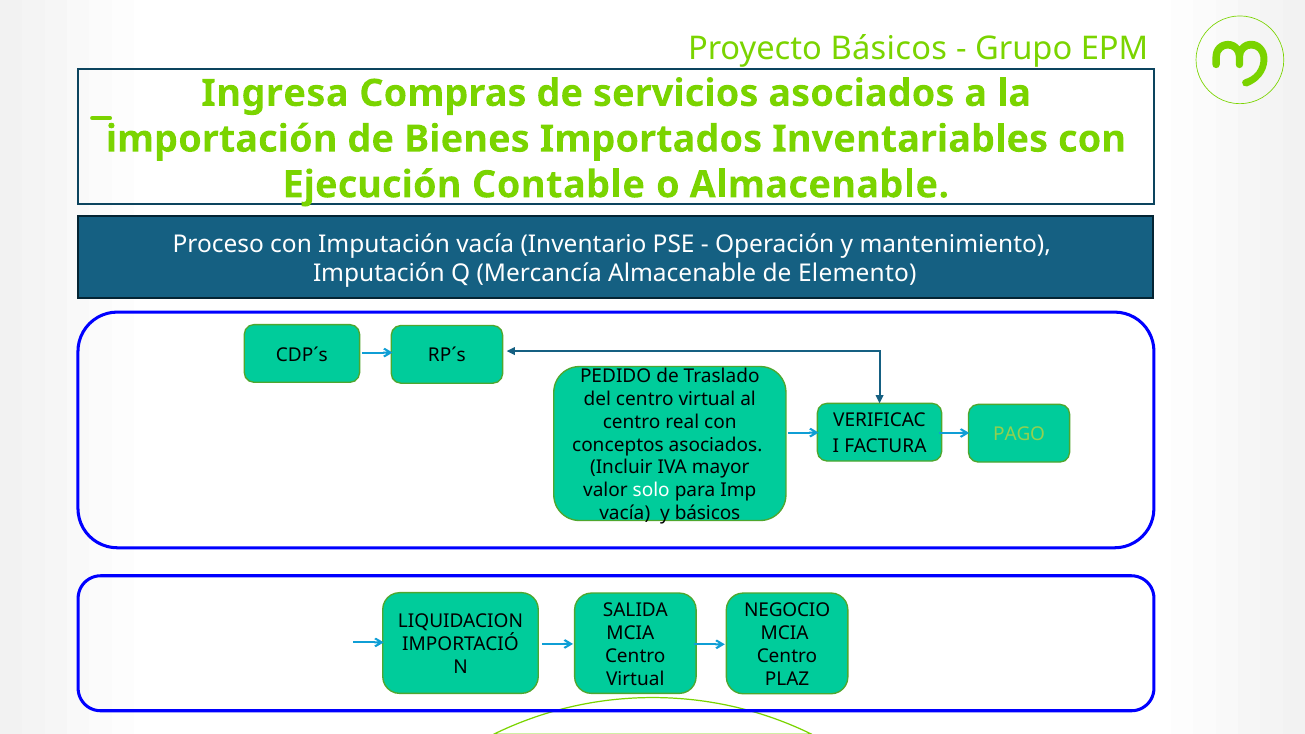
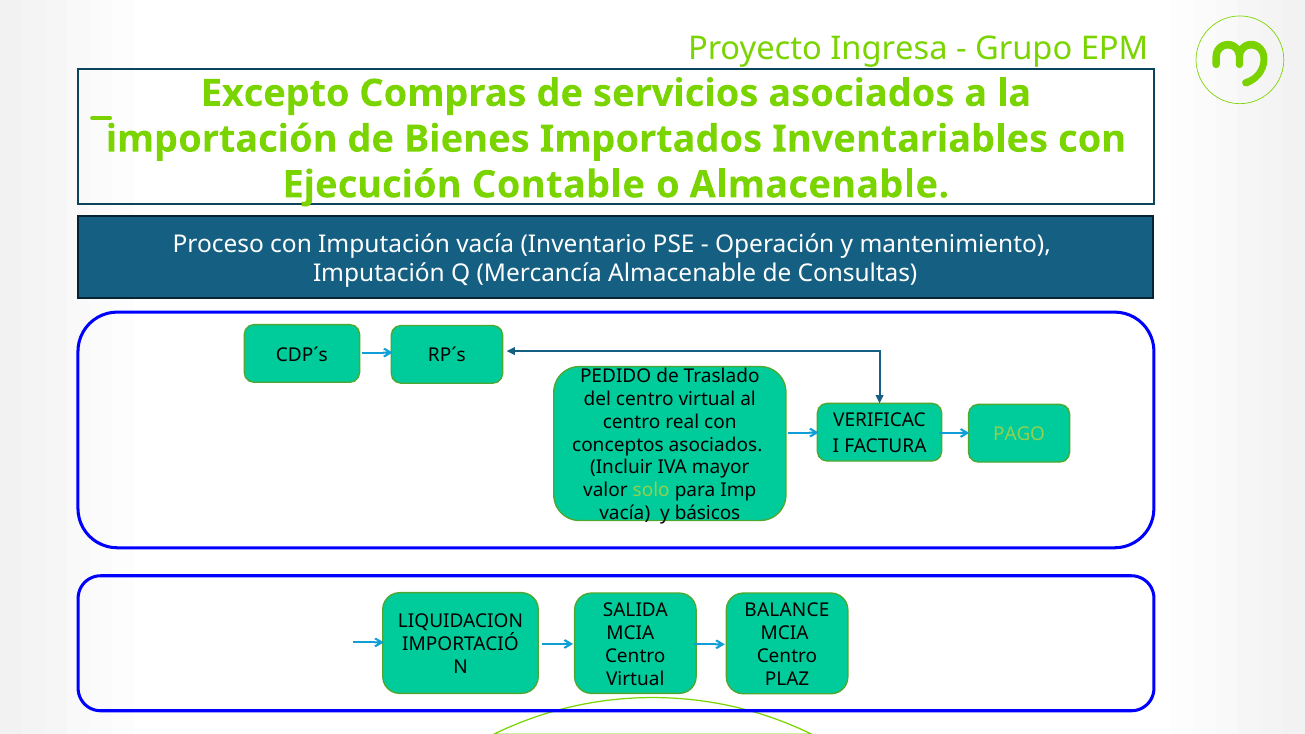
Proyecto Básicos: Básicos -> Ingresa
Ingresa: Ingresa -> Excepto
Elemento: Elemento -> Consultas
solo colour: white -> light green
NEGOCIO: NEGOCIO -> BALANCE
